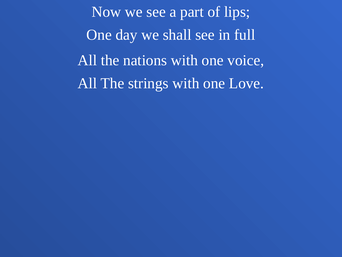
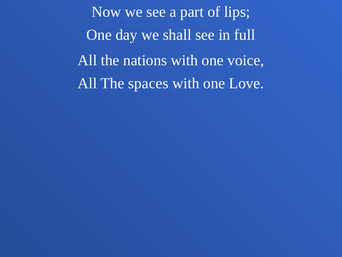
strings: strings -> spaces
